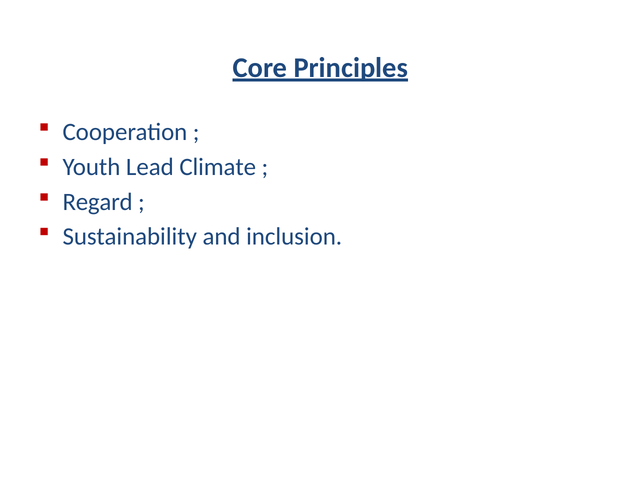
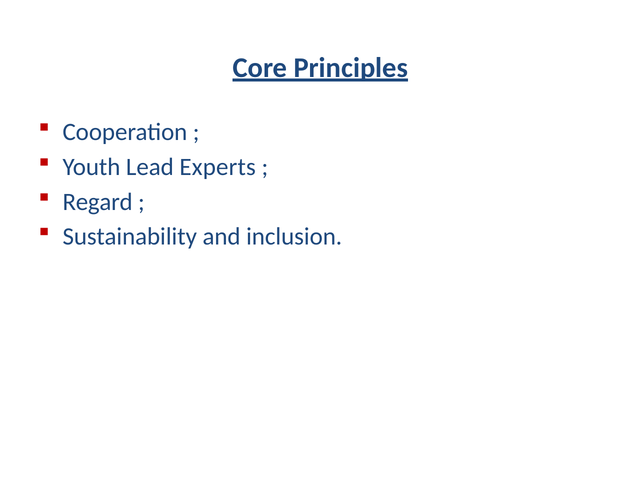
Climate: Climate -> Experts
